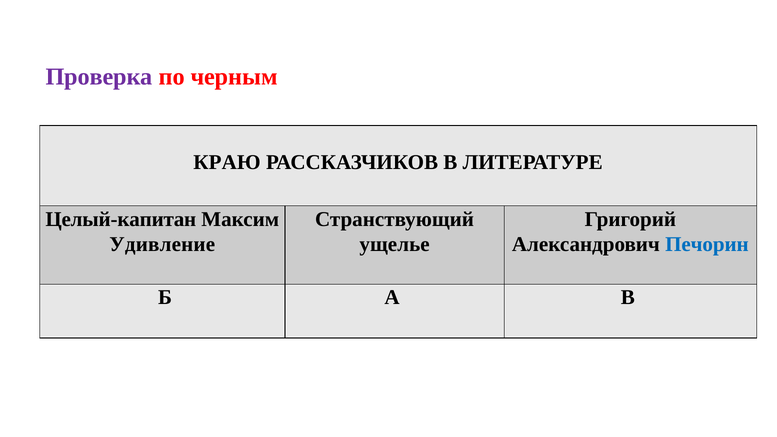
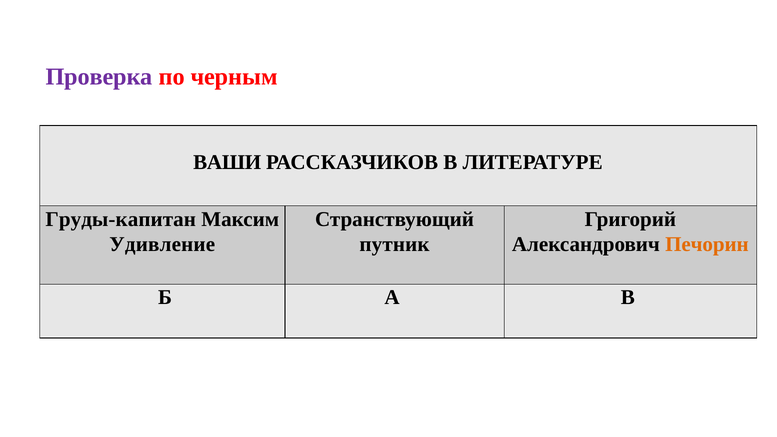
КРАЮ: КРАЮ -> ВАШИ
Целый-капитан: Целый-капитан -> Груды-капитан
ущелье: ущелье -> путник
Печорин colour: blue -> orange
